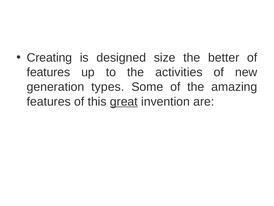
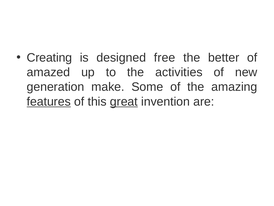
size: size -> free
features at (48, 72): features -> amazed
types: types -> make
features at (49, 101) underline: none -> present
